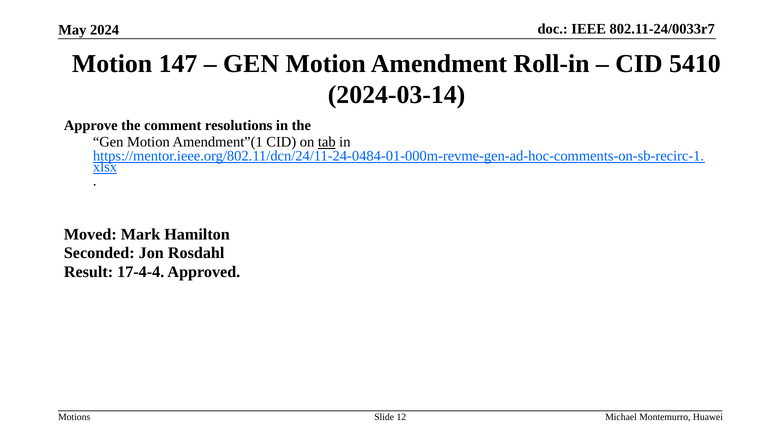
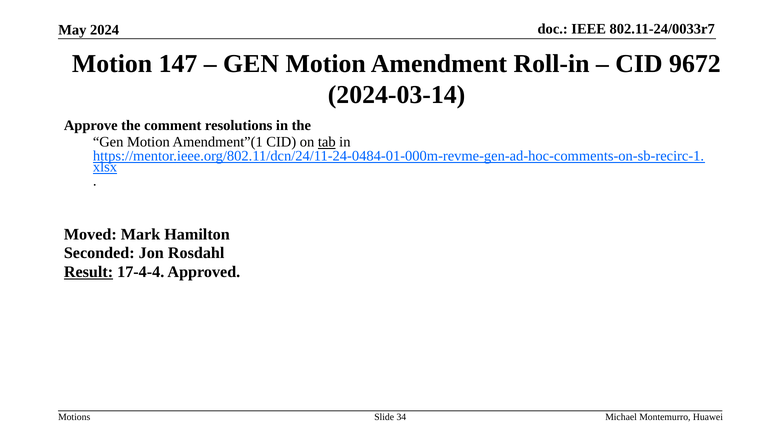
5410: 5410 -> 9672
Result underline: none -> present
12: 12 -> 34
